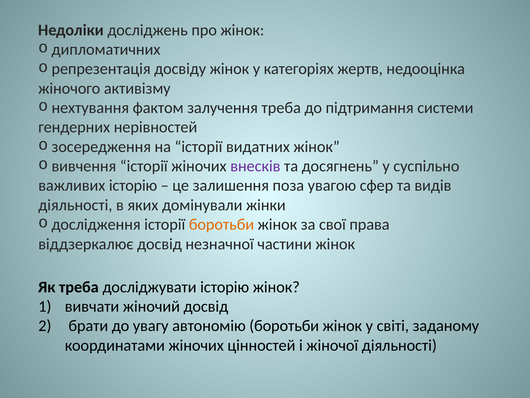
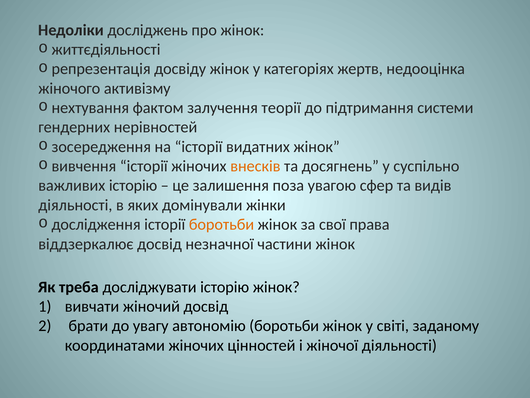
дипломатичних: дипломатичних -> життєдіяльності
залучення треба: треба -> теорії
внесків colour: purple -> orange
